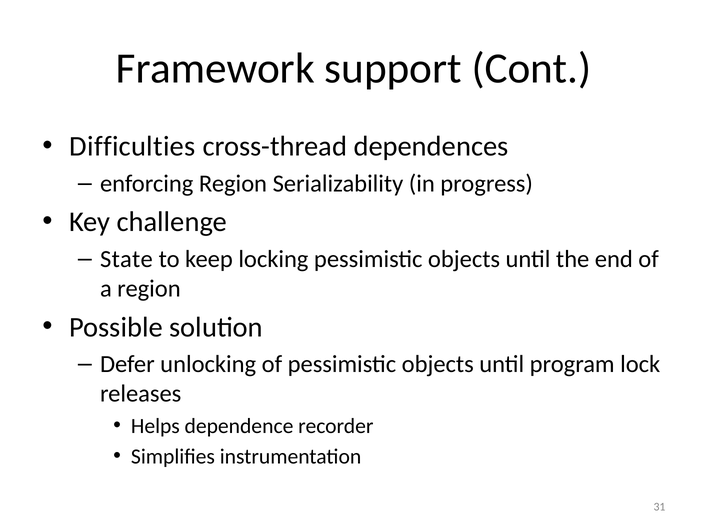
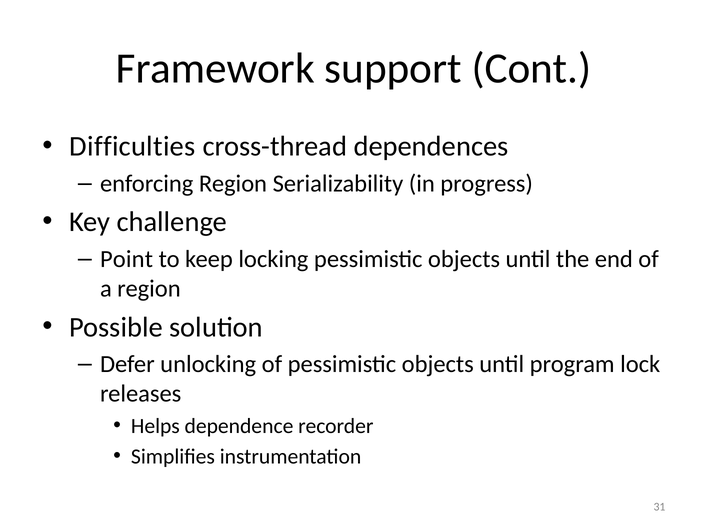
State: State -> Point
